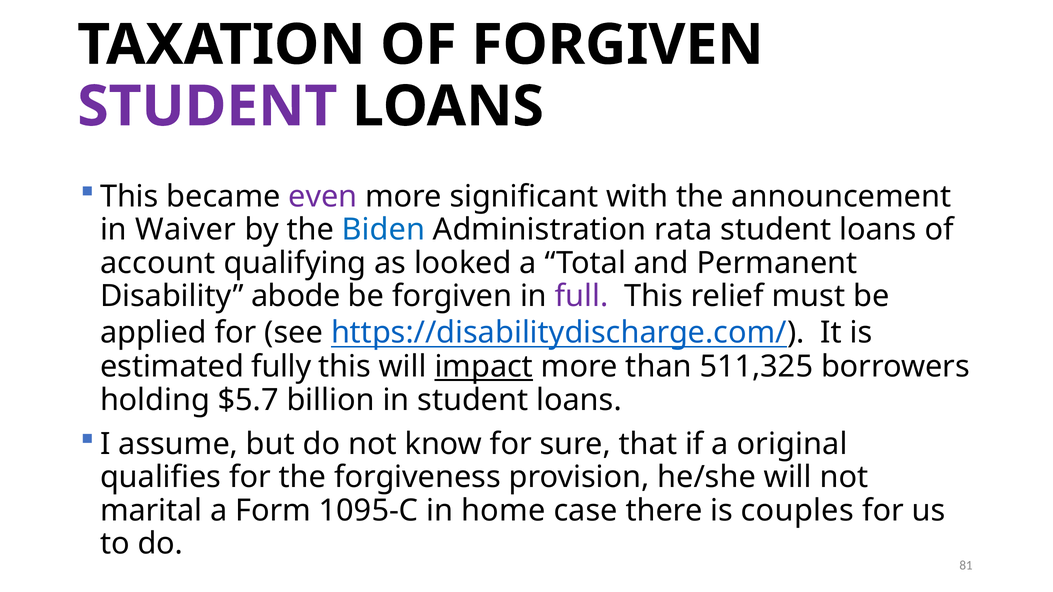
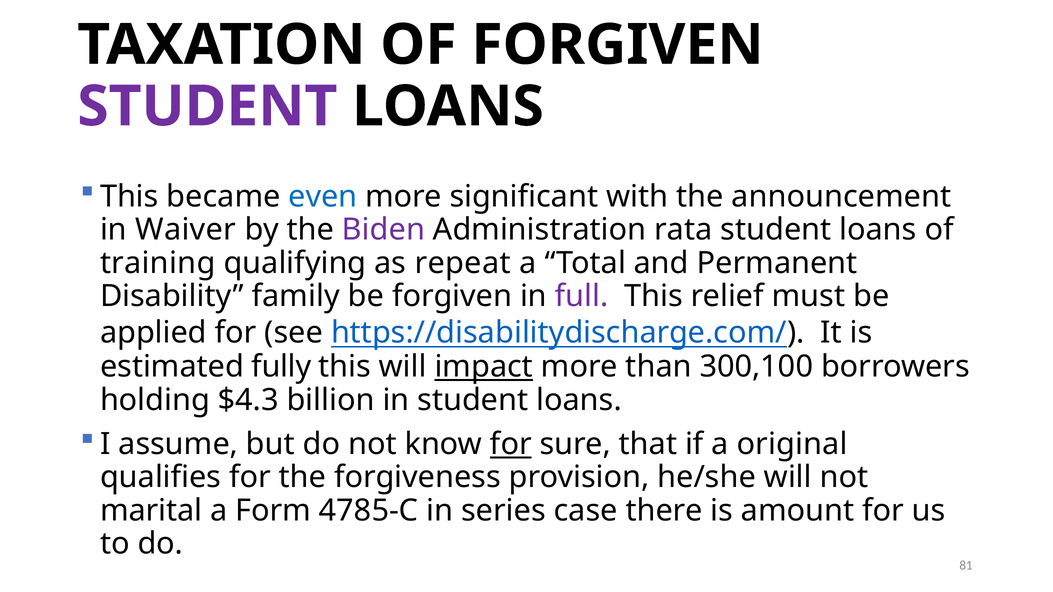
even colour: purple -> blue
Biden colour: blue -> purple
account: account -> training
looked: looked -> repeat
abode: abode -> family
511,325: 511,325 -> 300,100
$5.7: $5.7 -> $4.3
for at (511, 444) underline: none -> present
1095-C: 1095-C -> 4785-C
home: home -> series
couples: couples -> amount
